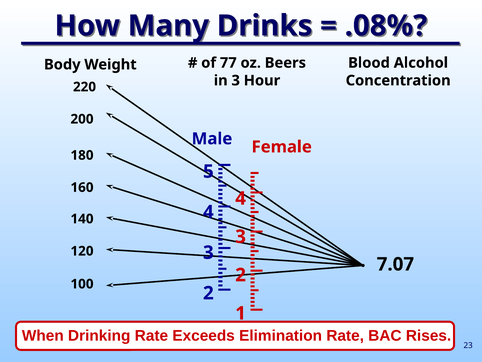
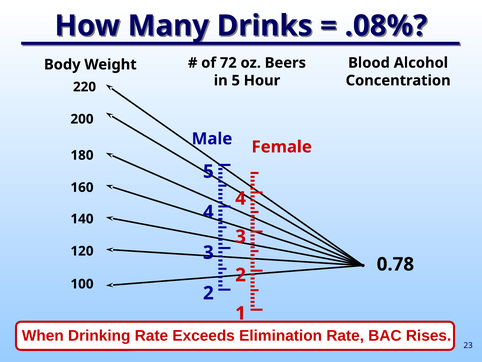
77: 77 -> 72
in 3: 3 -> 5
7.07: 7.07 -> 0.78
